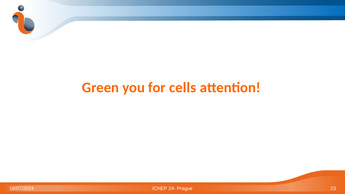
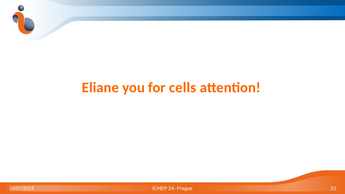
Green: Green -> Eliane
